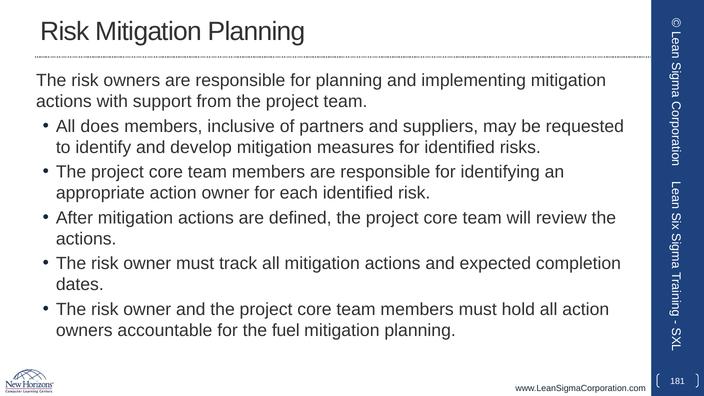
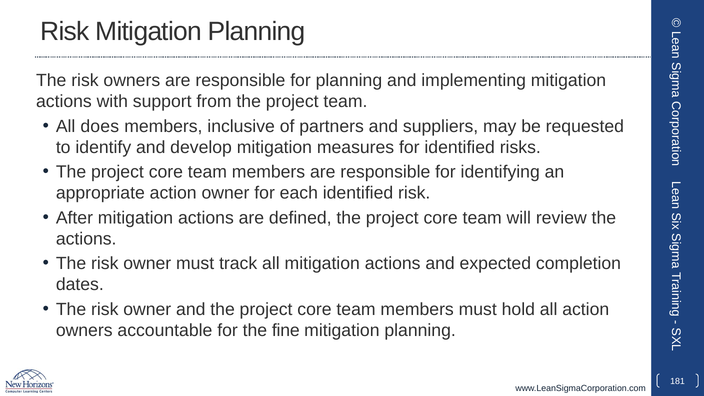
fuel: fuel -> fine
